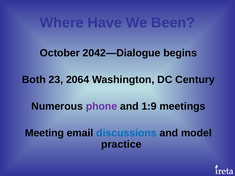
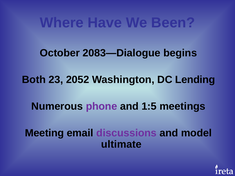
2042—Dialogue: 2042—Dialogue -> 2083—Dialogue
2064: 2064 -> 2052
Century: Century -> Lending
1:9: 1:9 -> 1:5
discussions colour: blue -> purple
practice: practice -> ultimate
